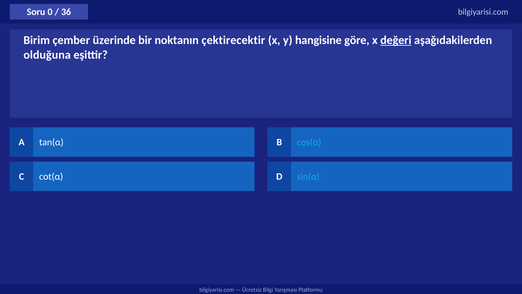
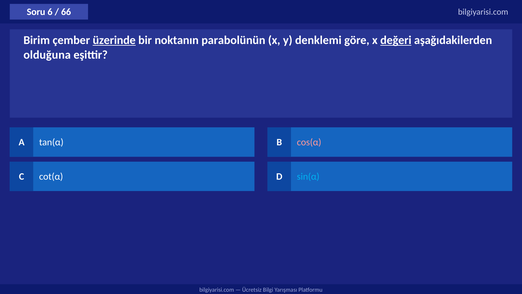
0: 0 -> 6
36: 36 -> 66
üzerinde underline: none -> present
çektirecektir: çektirecektir -> parabolünün
hangisine: hangisine -> denklemi
cos(α colour: light blue -> pink
